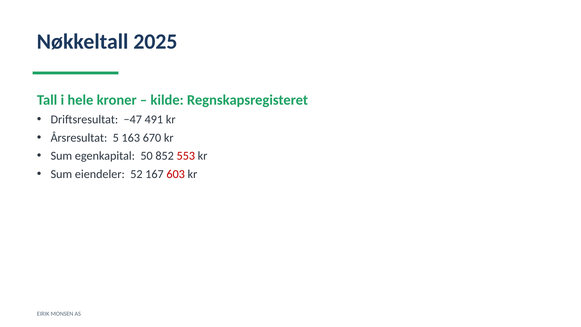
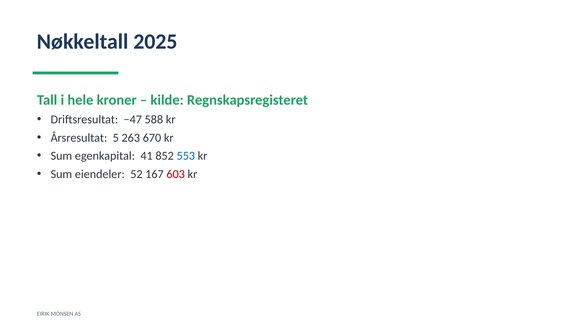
491: 491 -> 588
163: 163 -> 263
50: 50 -> 41
553 colour: red -> blue
